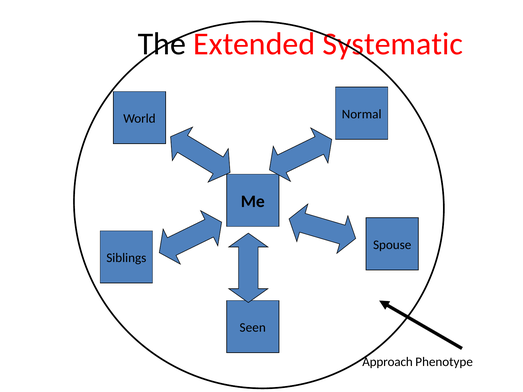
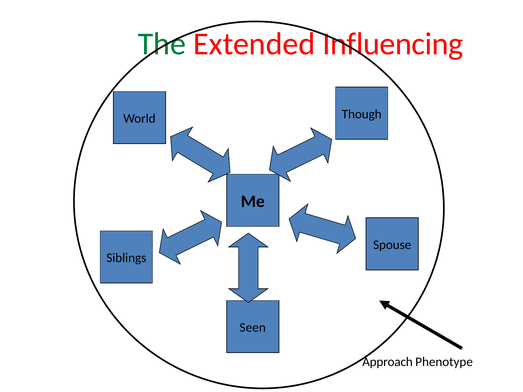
The colour: black -> green
Systematic: Systematic -> Influencing
Normal: Normal -> Though
